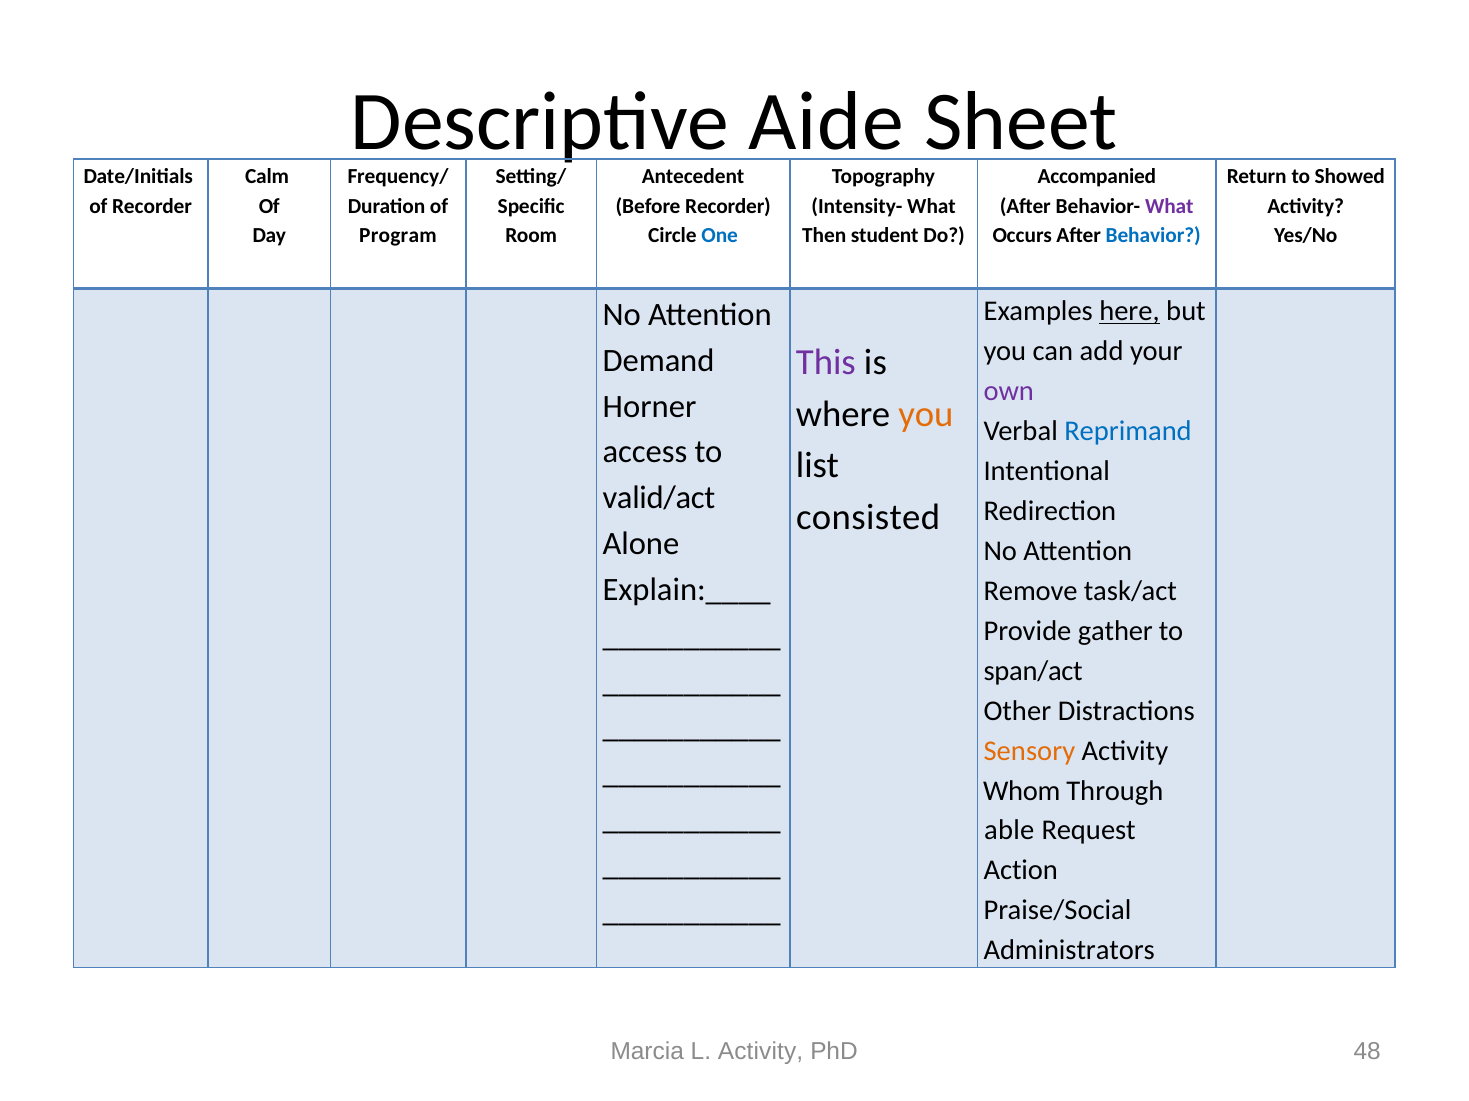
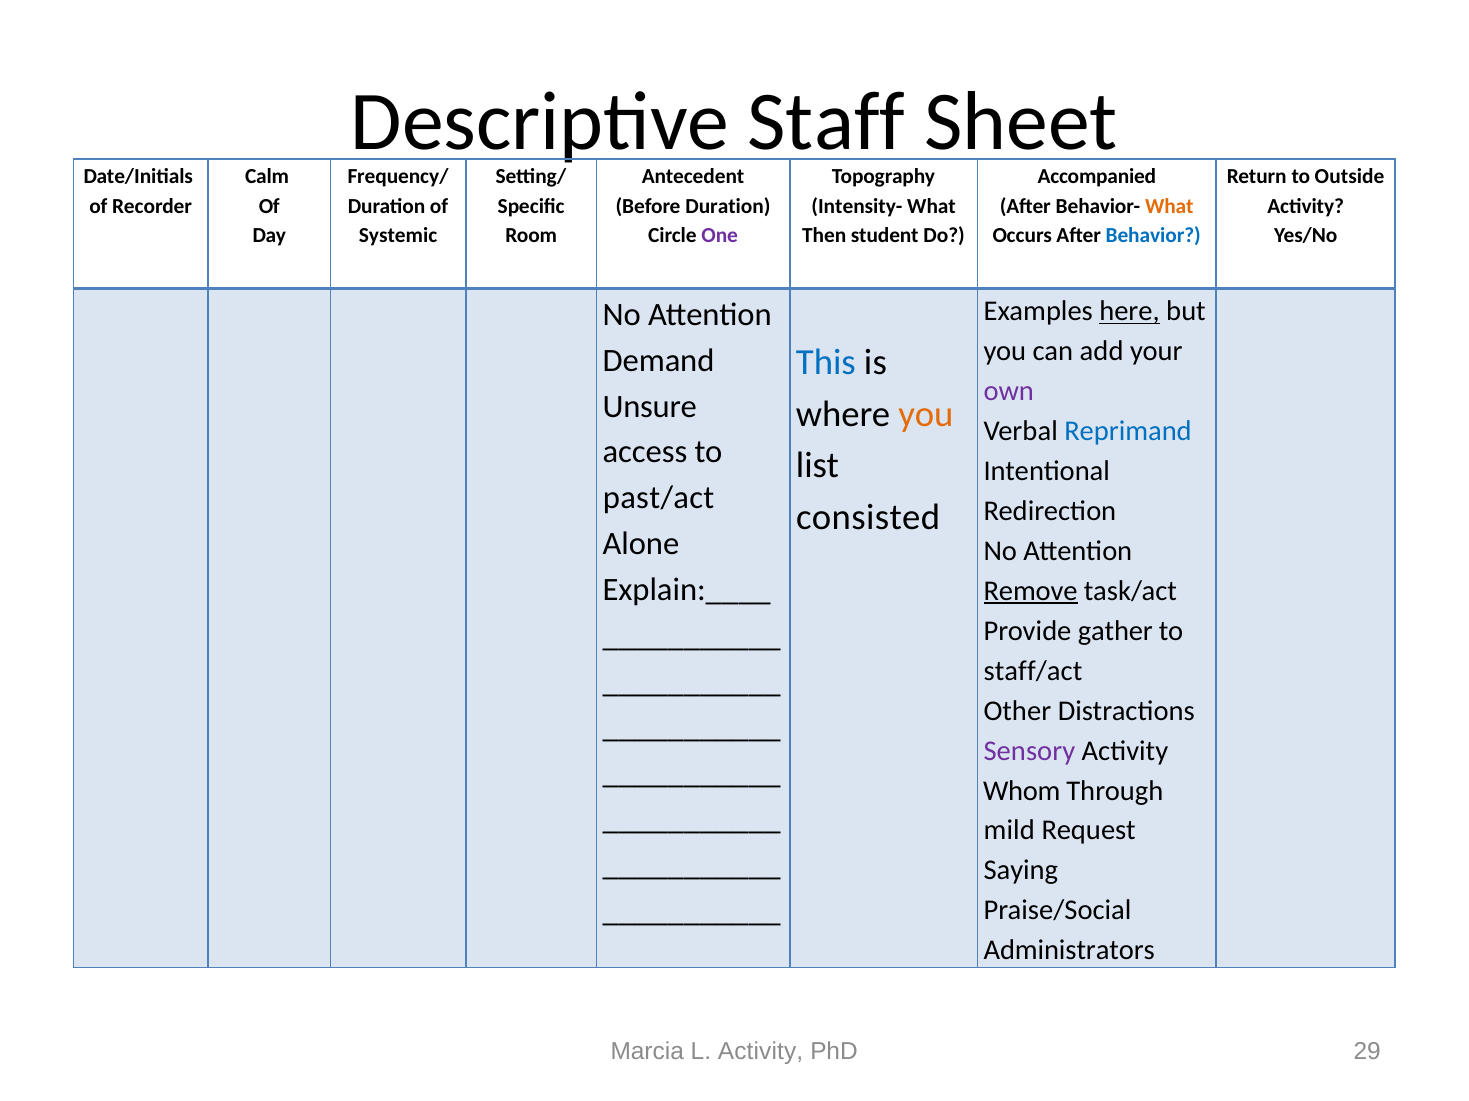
Aide: Aide -> Staff
Showed: Showed -> Outside
Before Recorder: Recorder -> Duration
What at (1169, 206) colour: purple -> orange
Program: Program -> Systemic
One colour: blue -> purple
This colour: purple -> blue
Horner: Horner -> Unsure
valid/act: valid/act -> past/act
Remove underline: none -> present
span/act: span/act -> staff/act
Sensory colour: orange -> purple
able: able -> mild
Action: Action -> Saying
48: 48 -> 29
